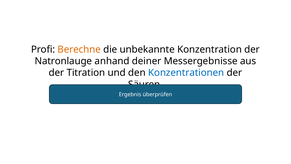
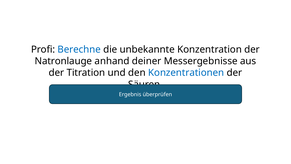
Berechne colour: orange -> blue
